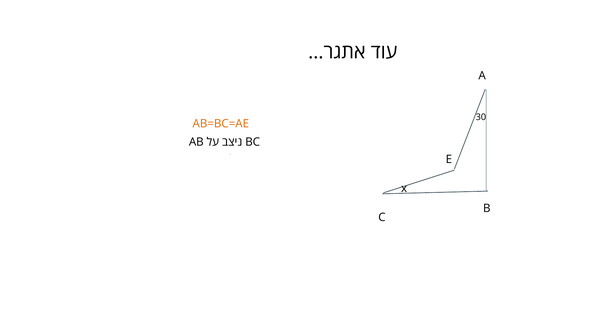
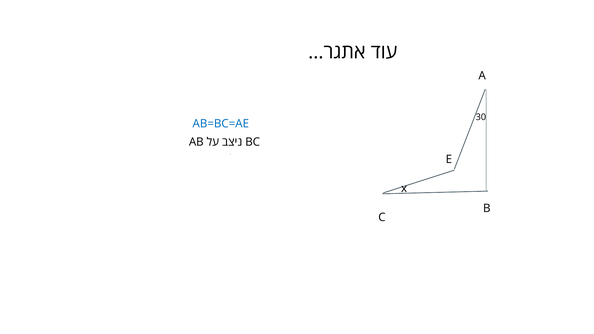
AB=BC=AE colour: orange -> blue
